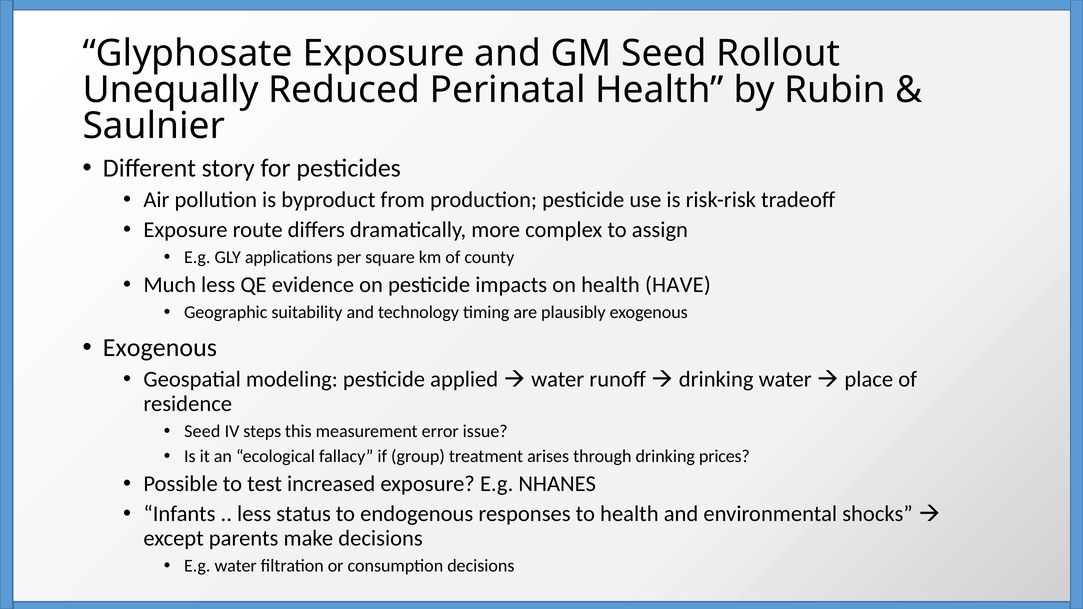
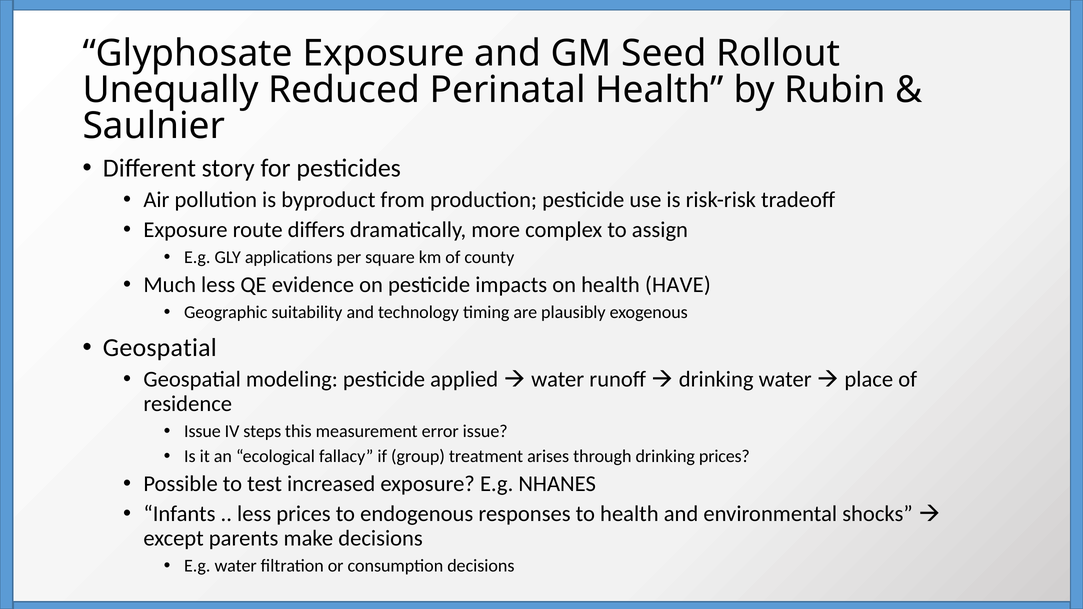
Exogenous at (160, 348): Exogenous -> Geospatial
Seed at (202, 431): Seed -> Issue
less status: status -> prices
